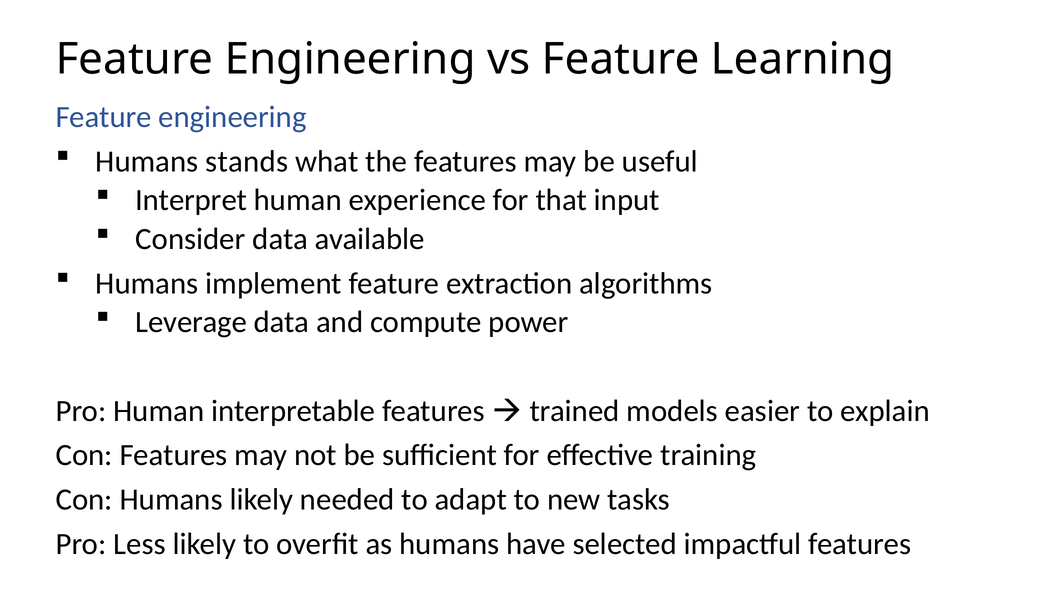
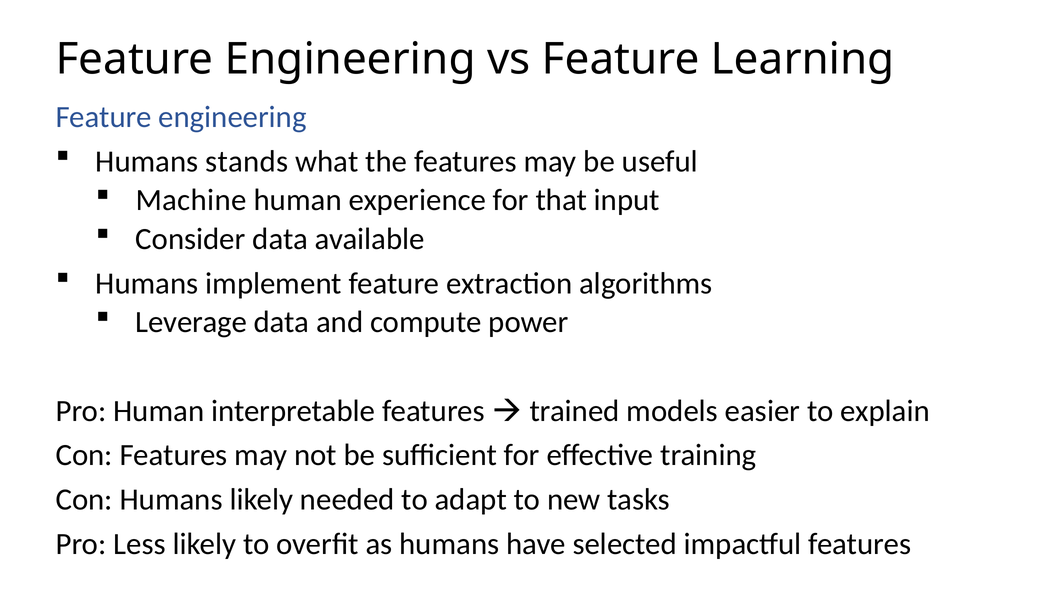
Interpret: Interpret -> Machine
